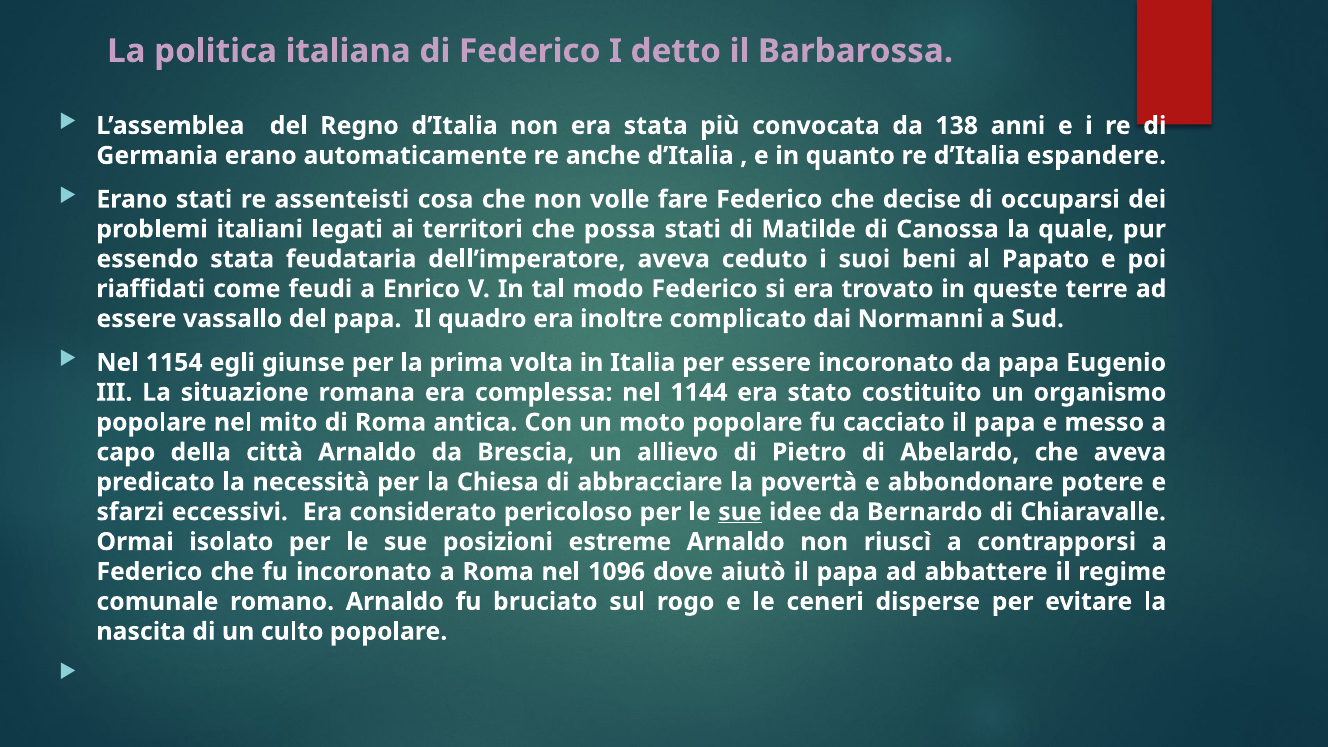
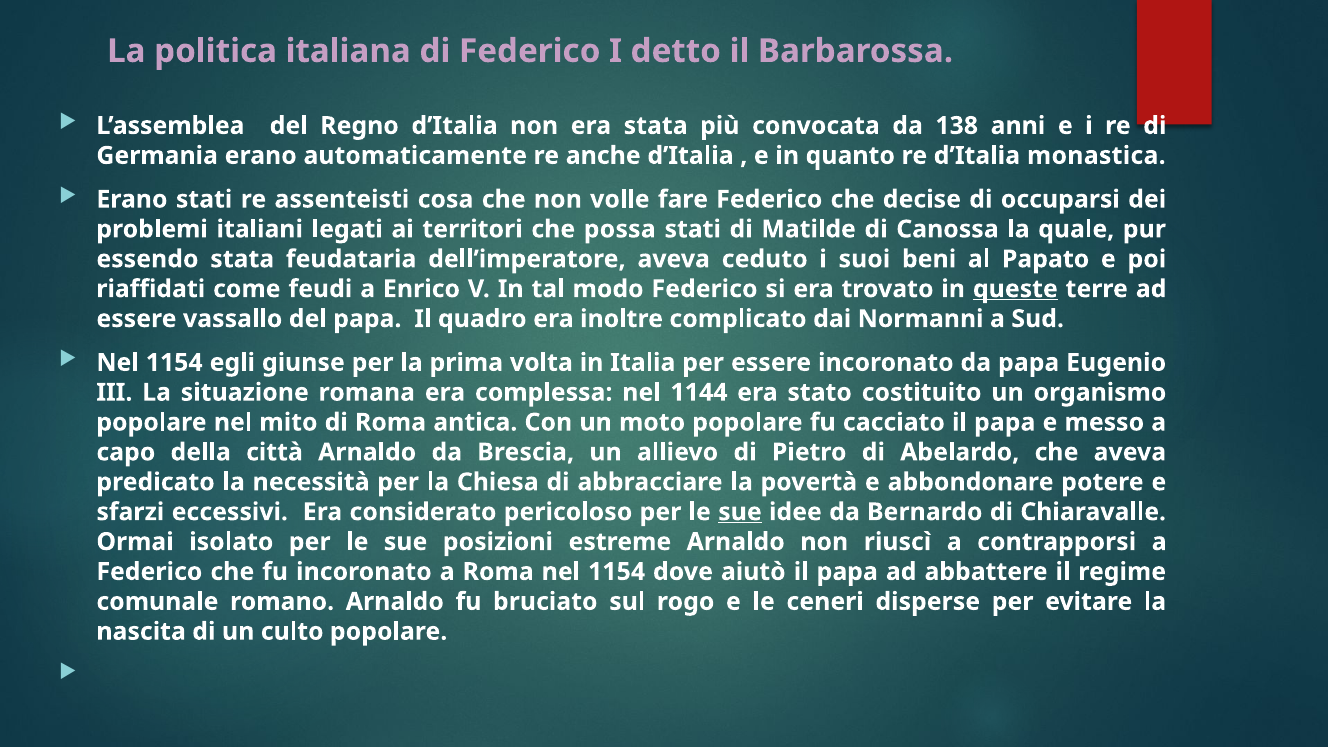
espandere: espandere -> monastica
queste underline: none -> present
Roma nel 1096: 1096 -> 1154
